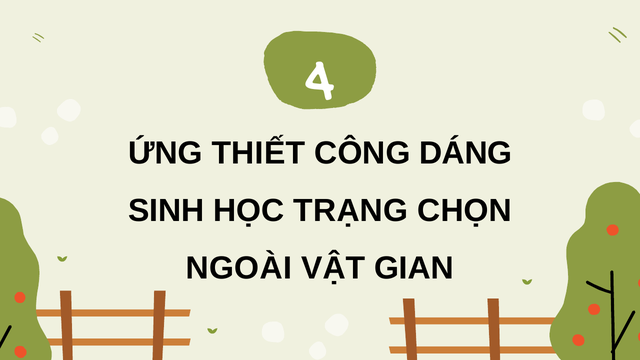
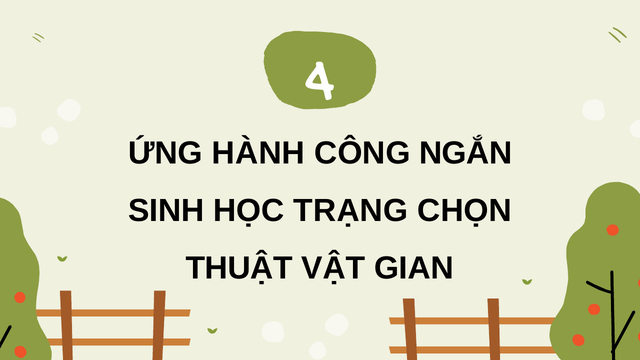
THIẾT: THIẾT -> HÀNH
DÁNG: DÁNG -> NGẮN
NGOÀI: NGOÀI -> THUẬT
